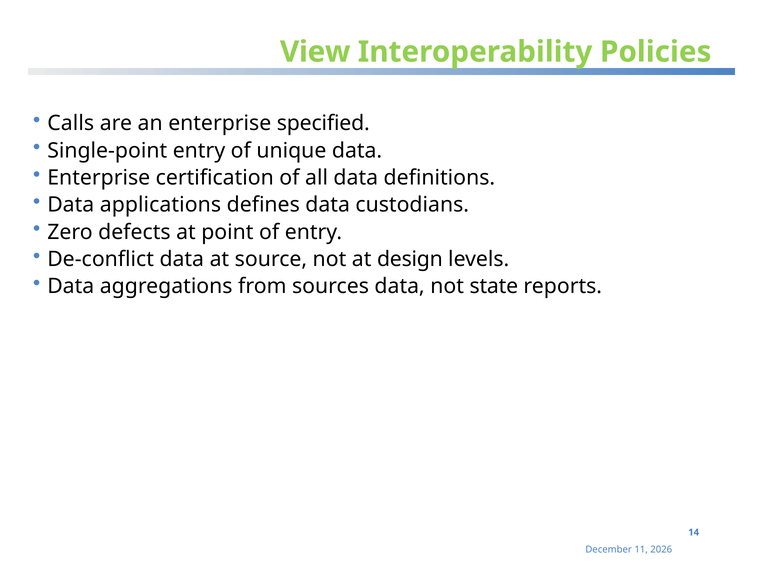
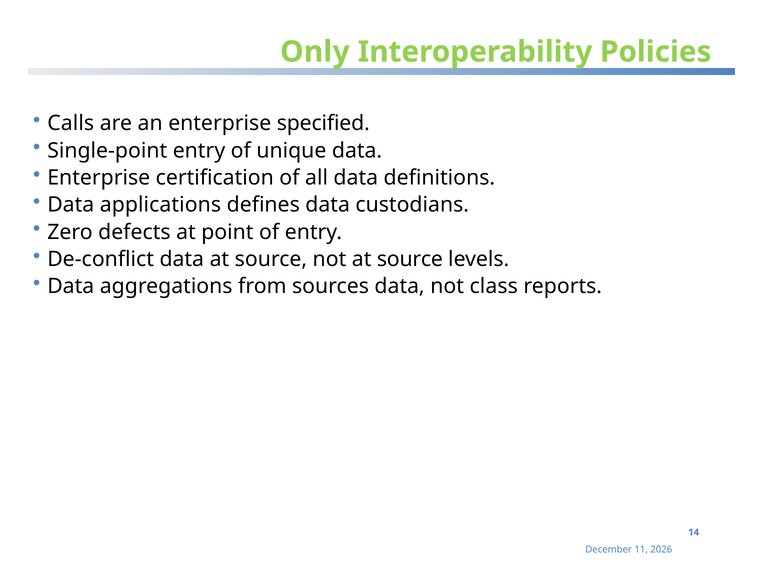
View: View -> Only
not at design: design -> source
state: state -> class
